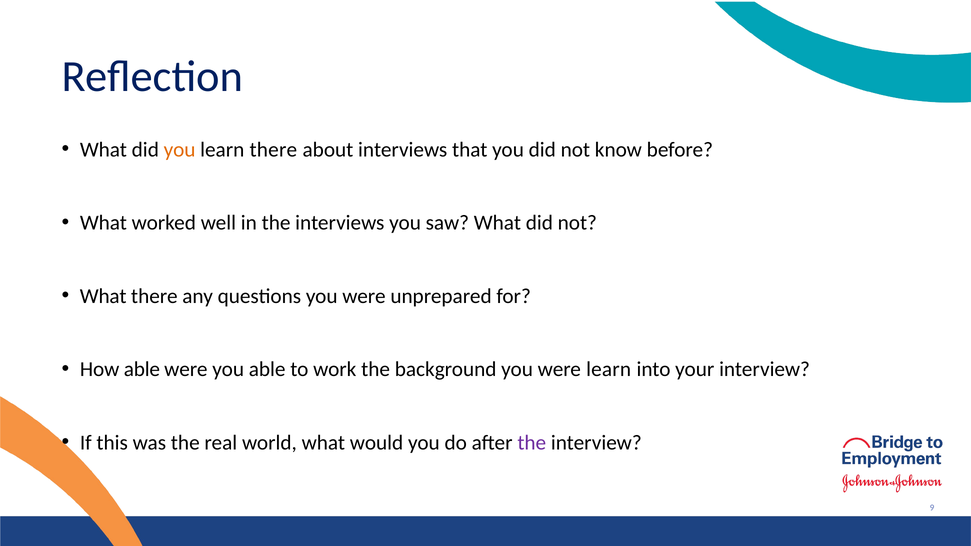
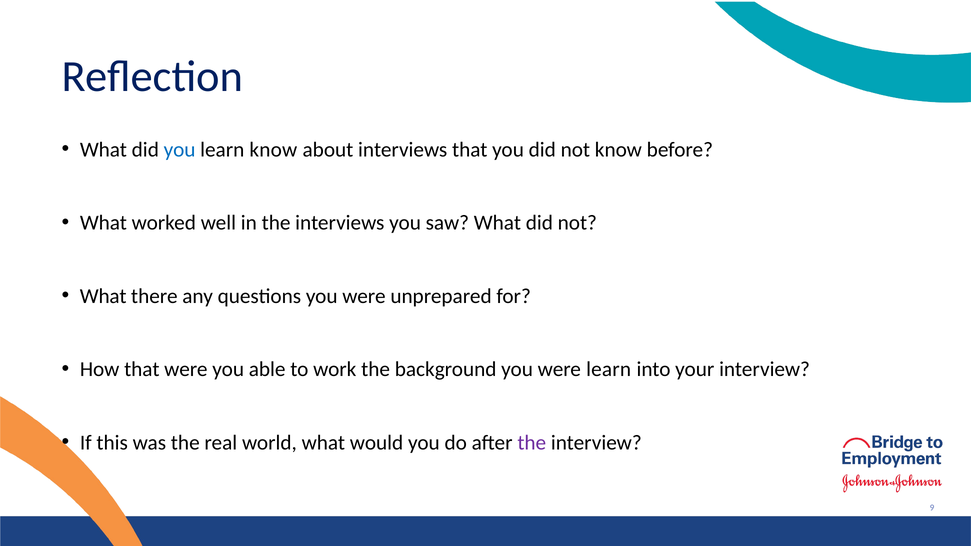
you at (180, 150) colour: orange -> blue
learn there: there -> know
How able: able -> that
